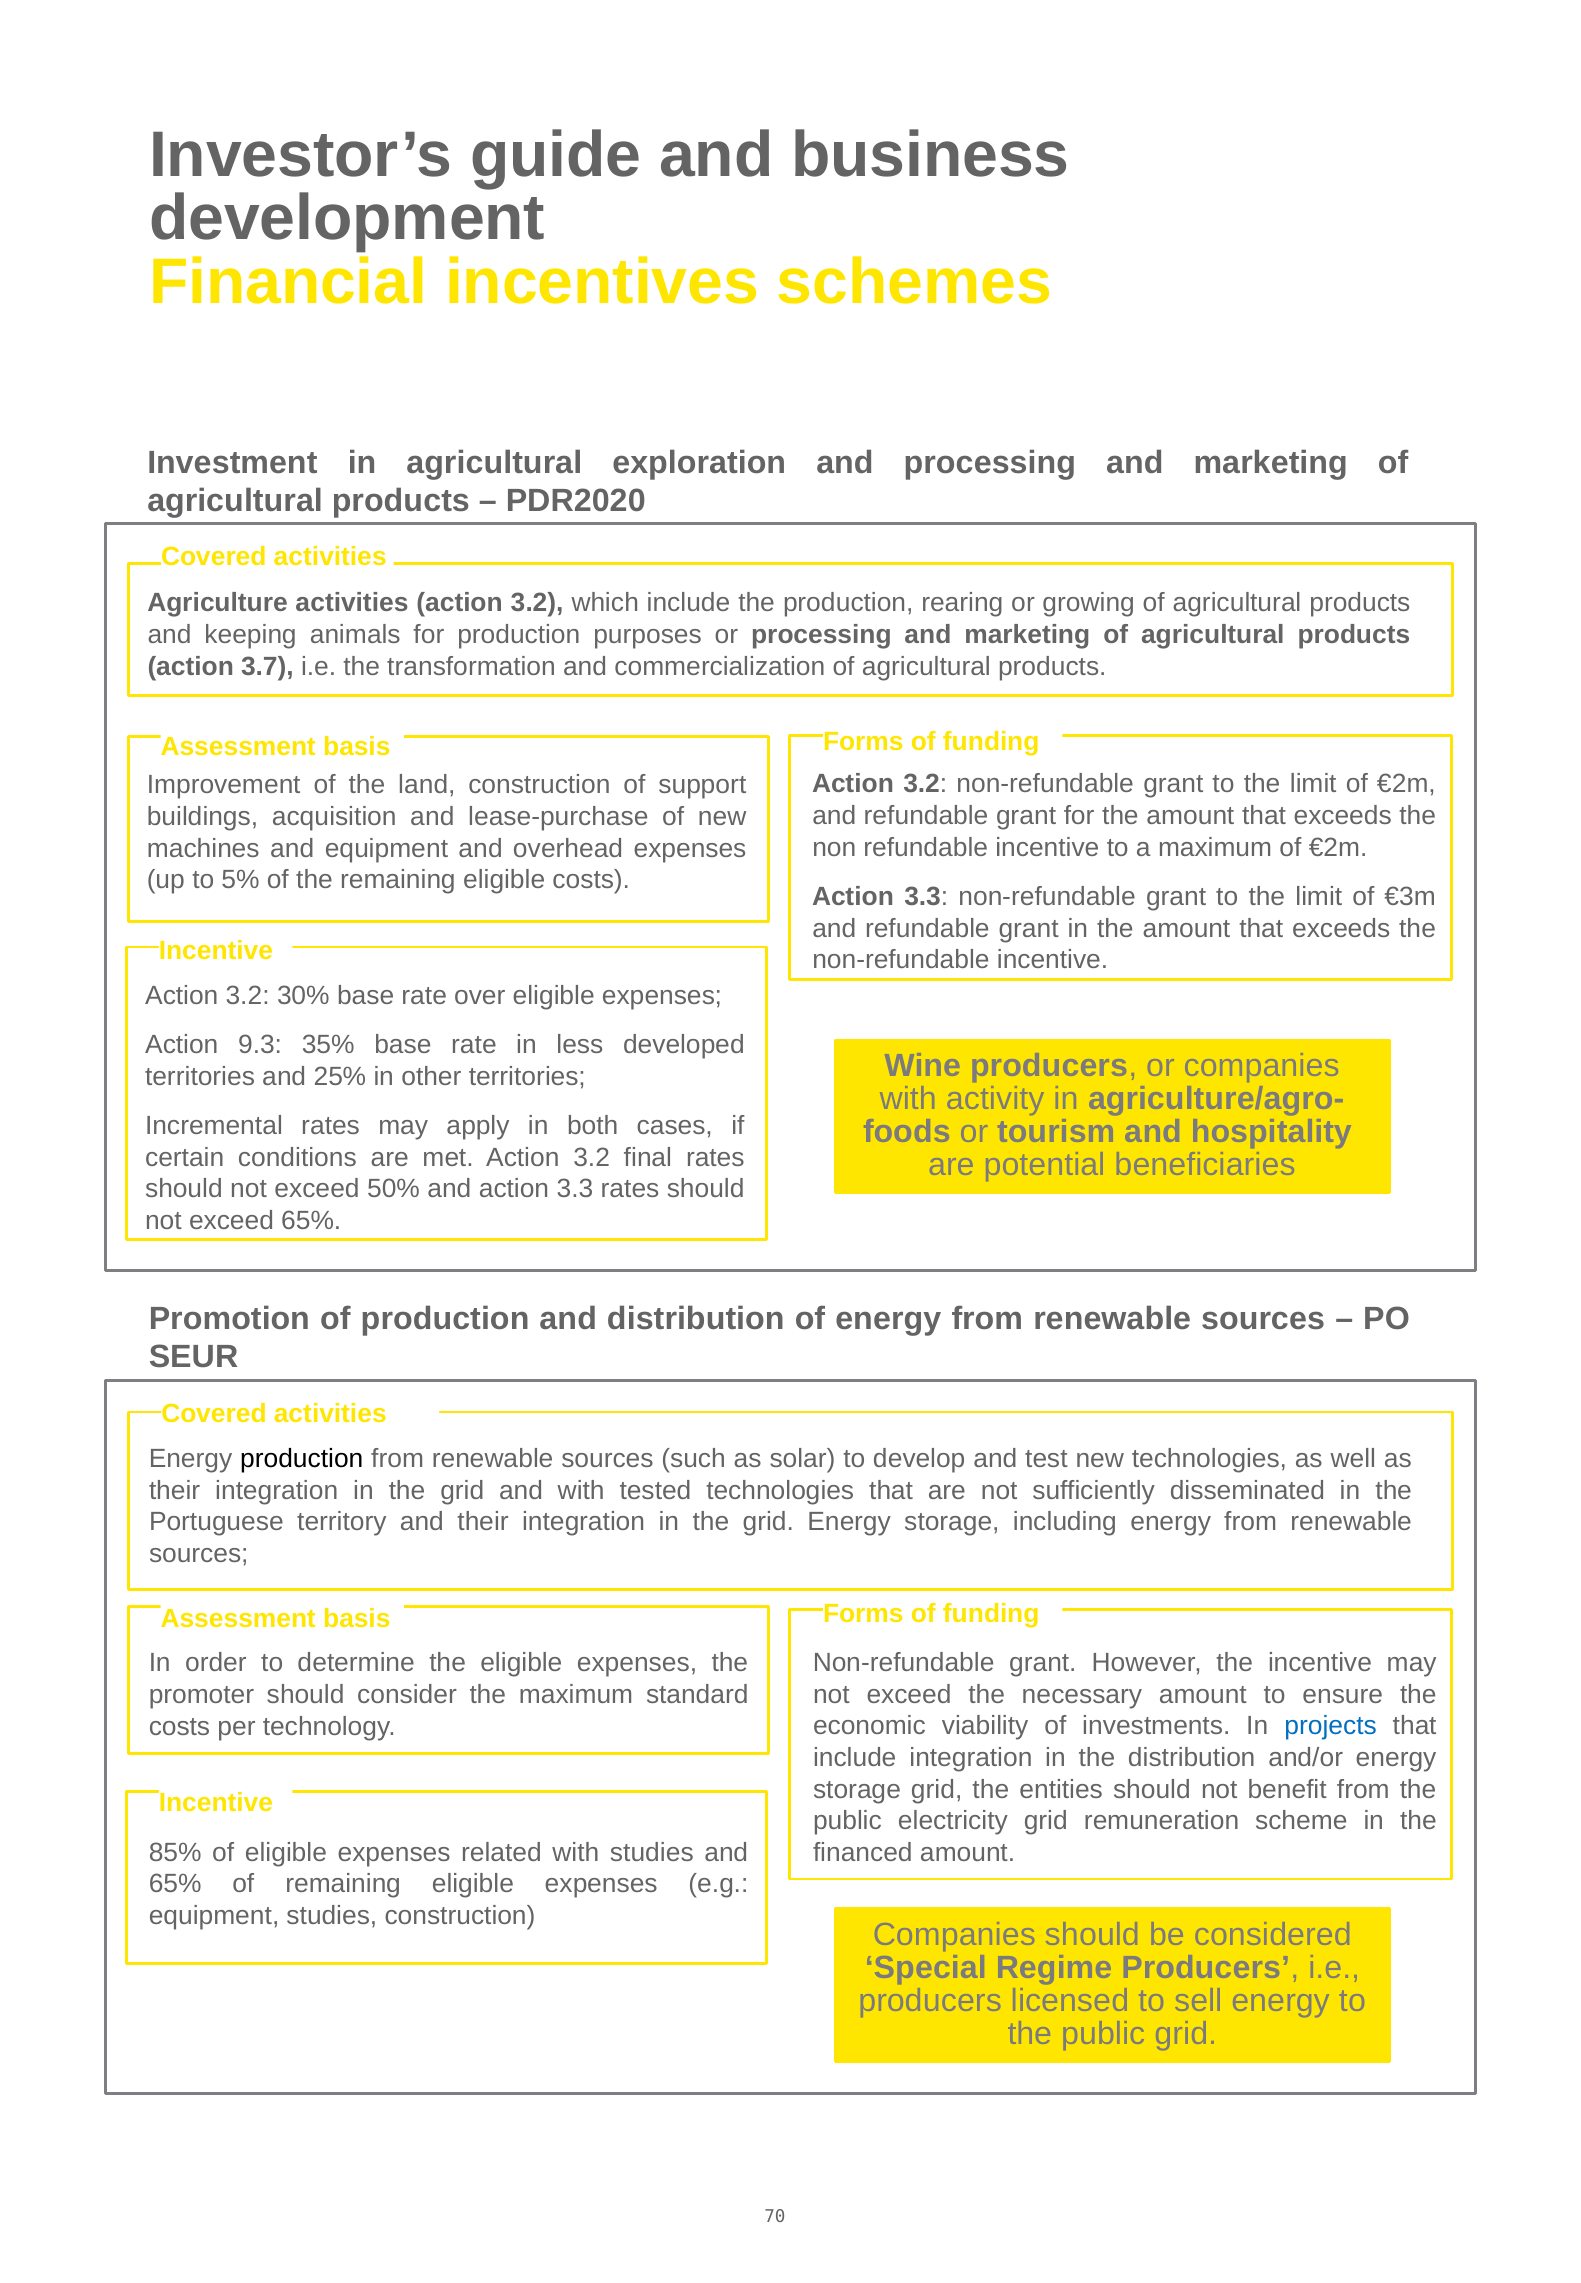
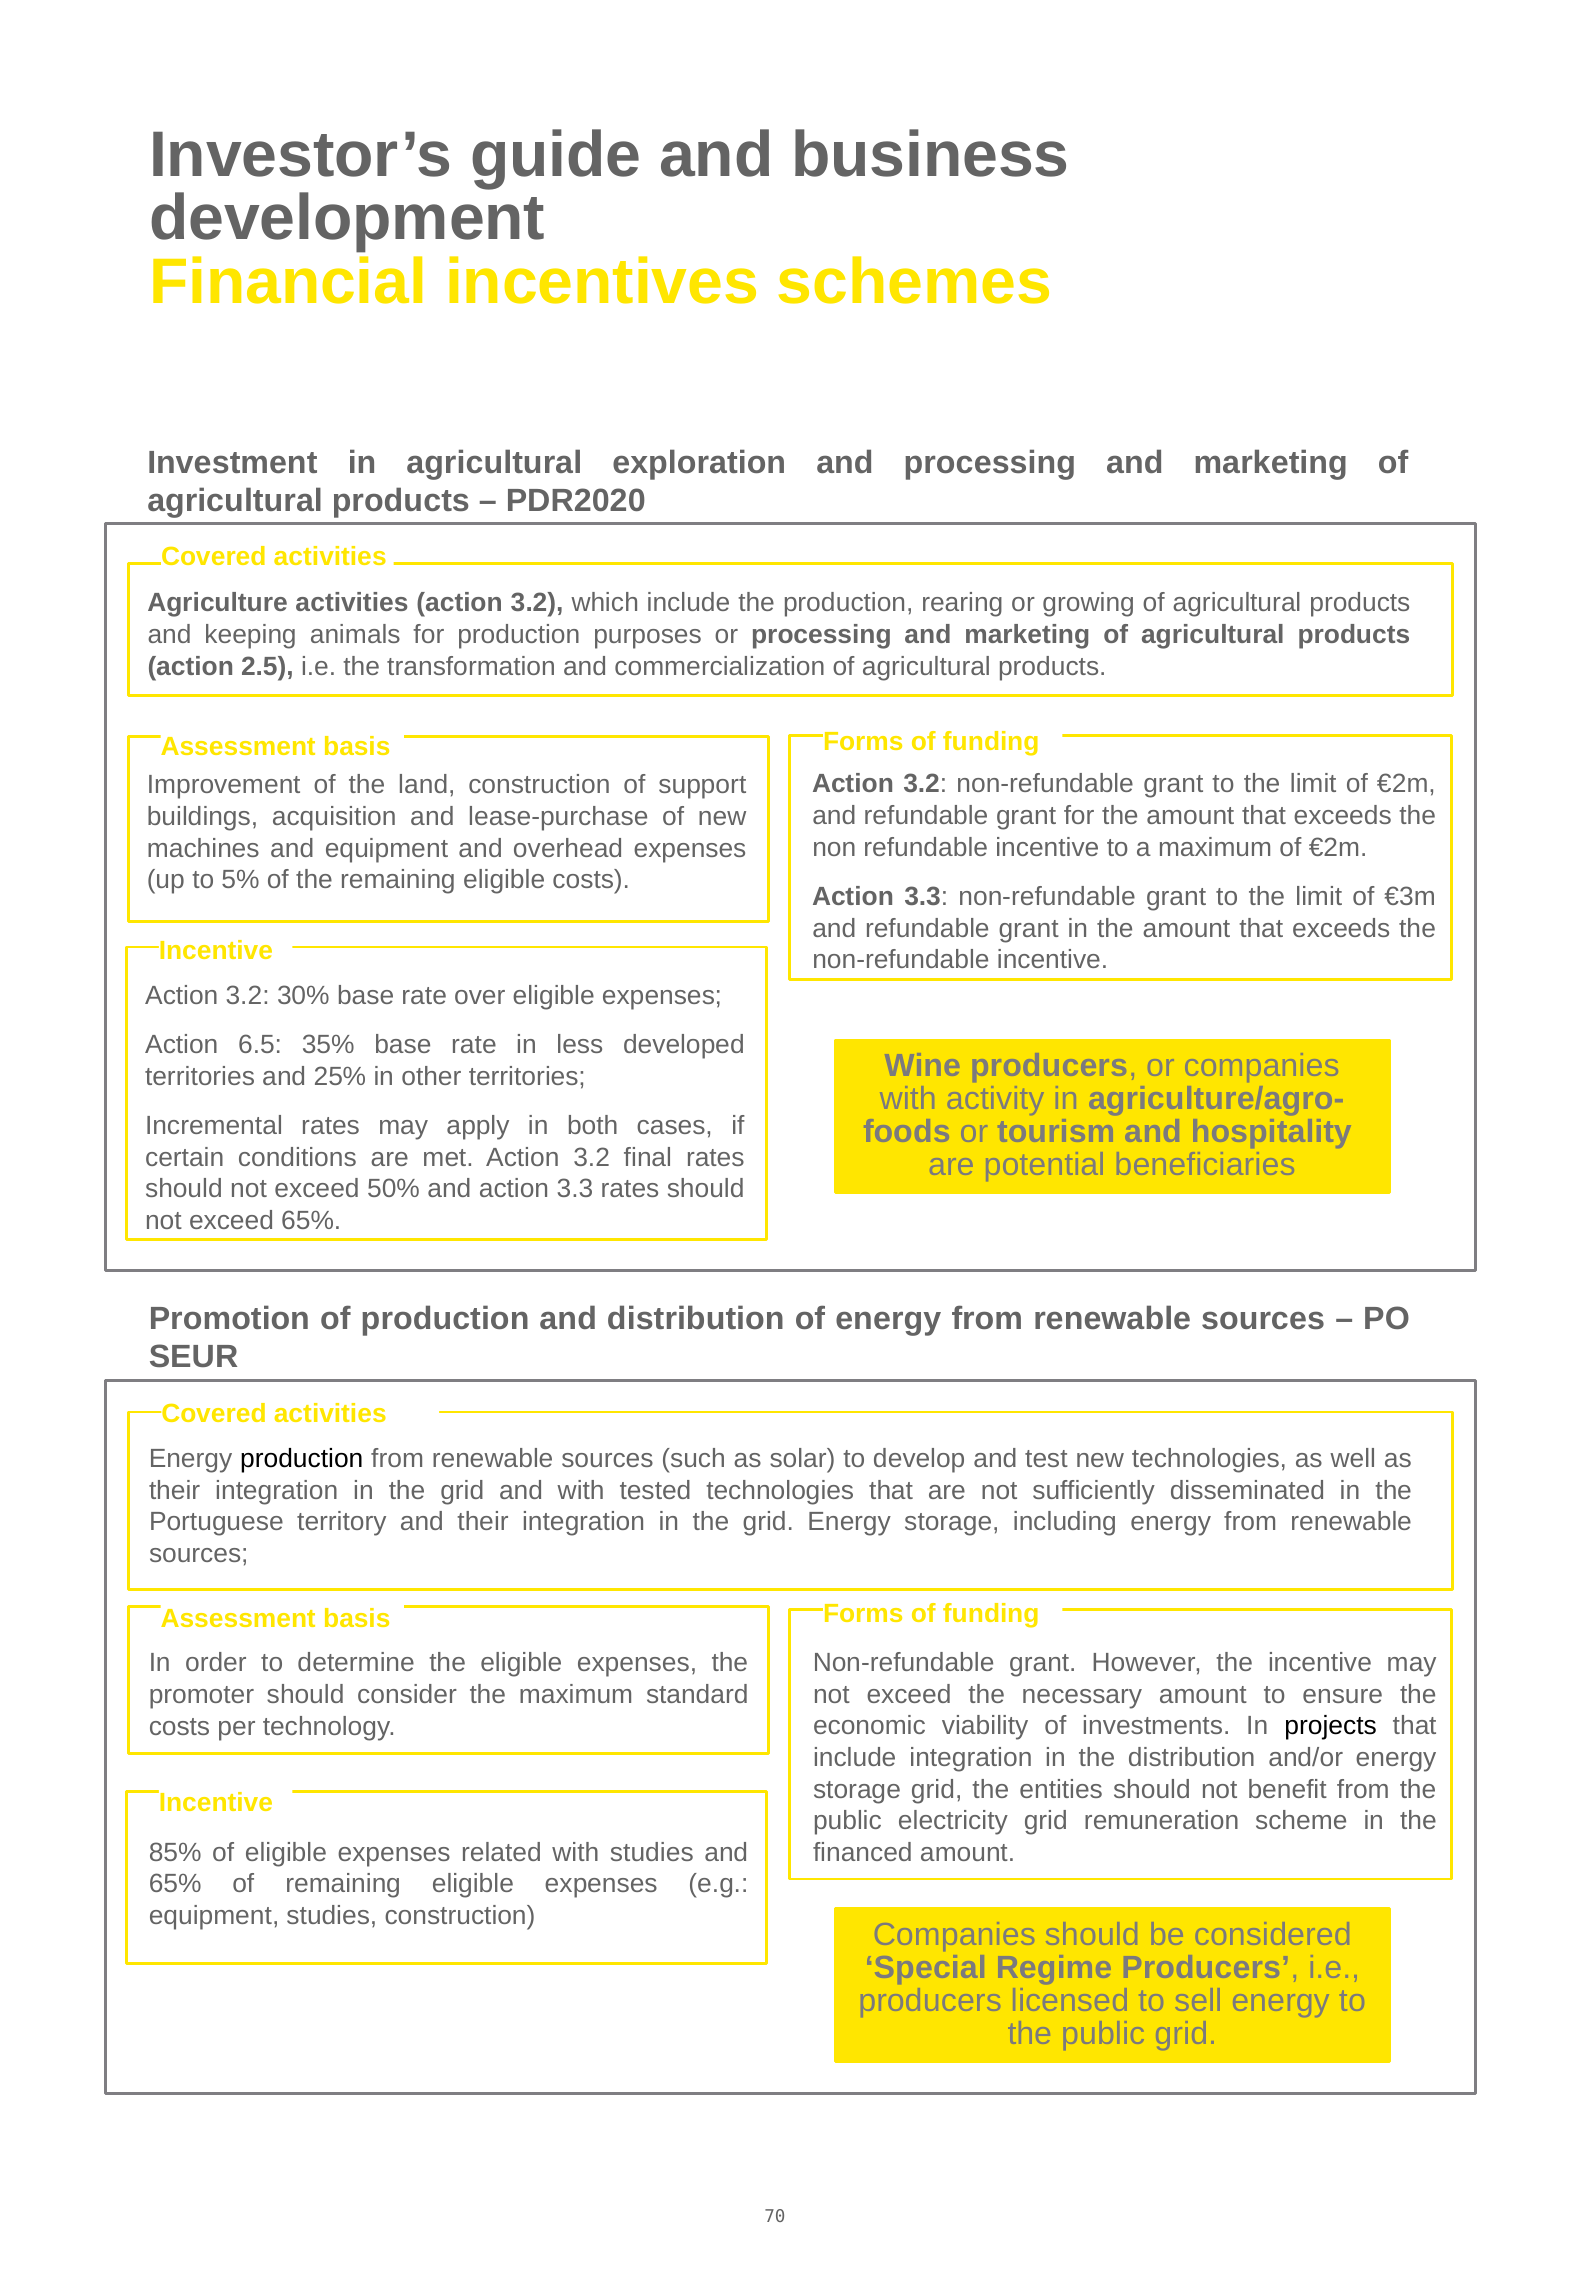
3.7: 3.7 -> 2.5
9.3: 9.3 -> 6.5
projects colour: blue -> black
